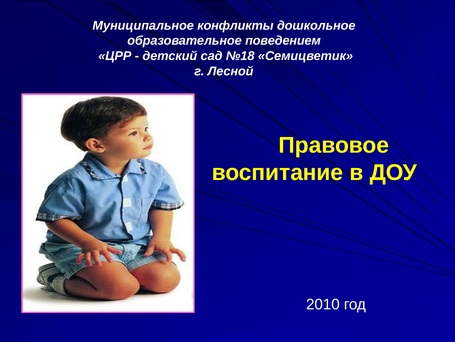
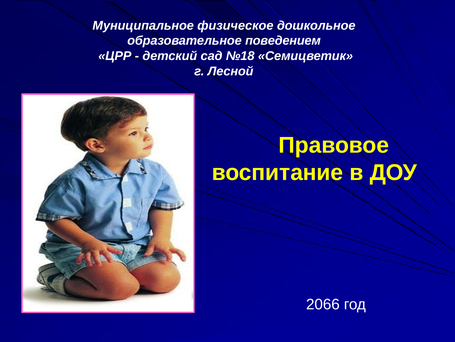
конфликты: конфликты -> физическое
2010: 2010 -> 2066
